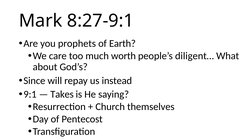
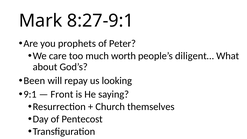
Earth: Earth -> Peter
Since: Since -> Been
instead: instead -> looking
Takes: Takes -> Front
